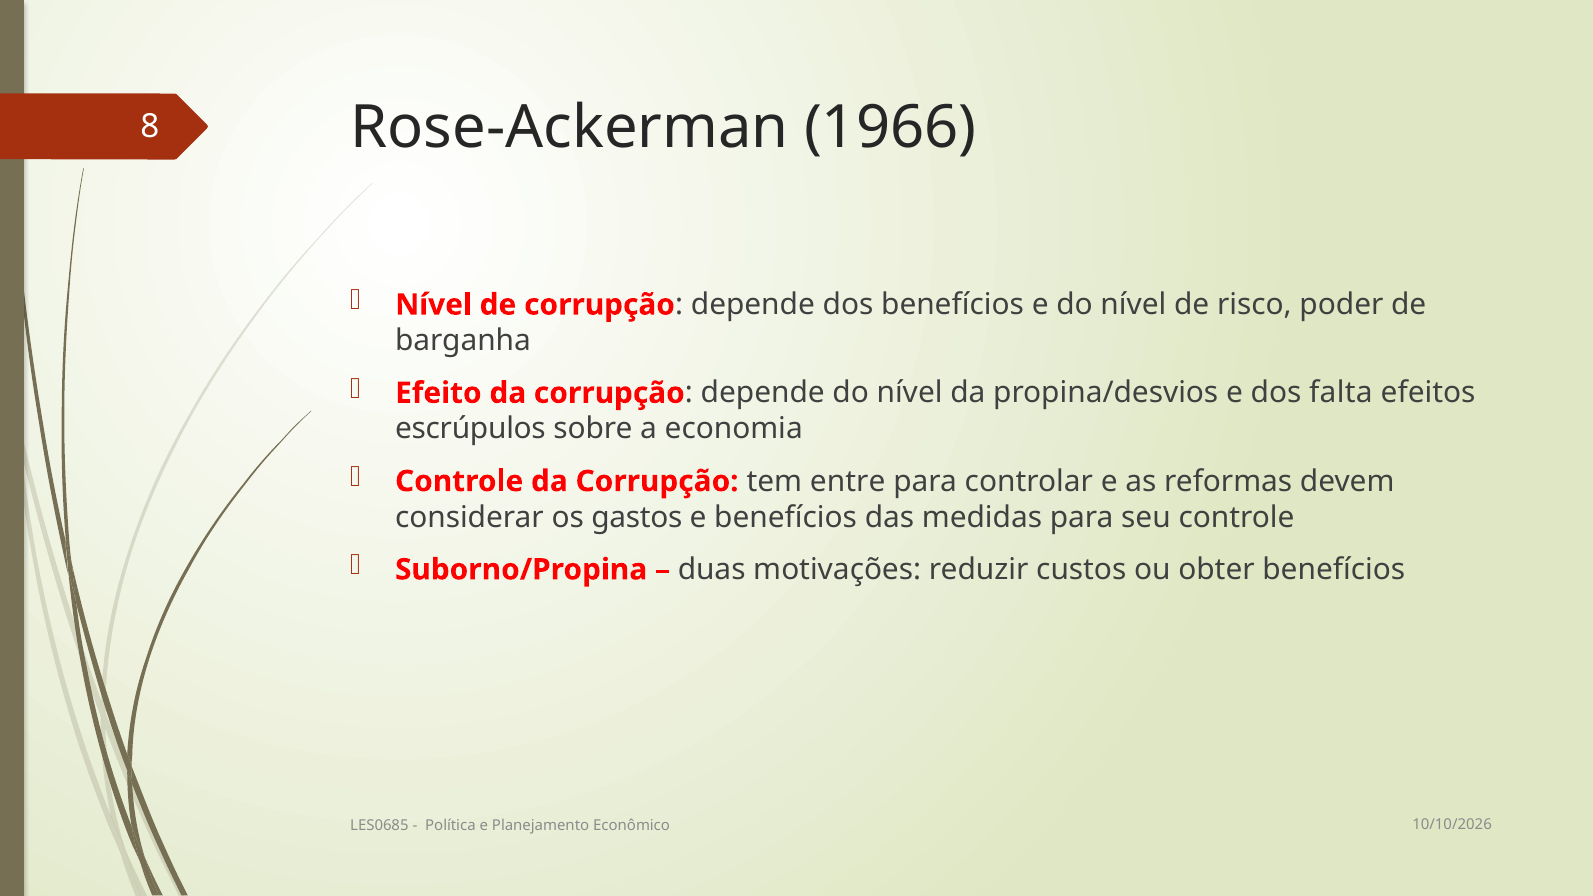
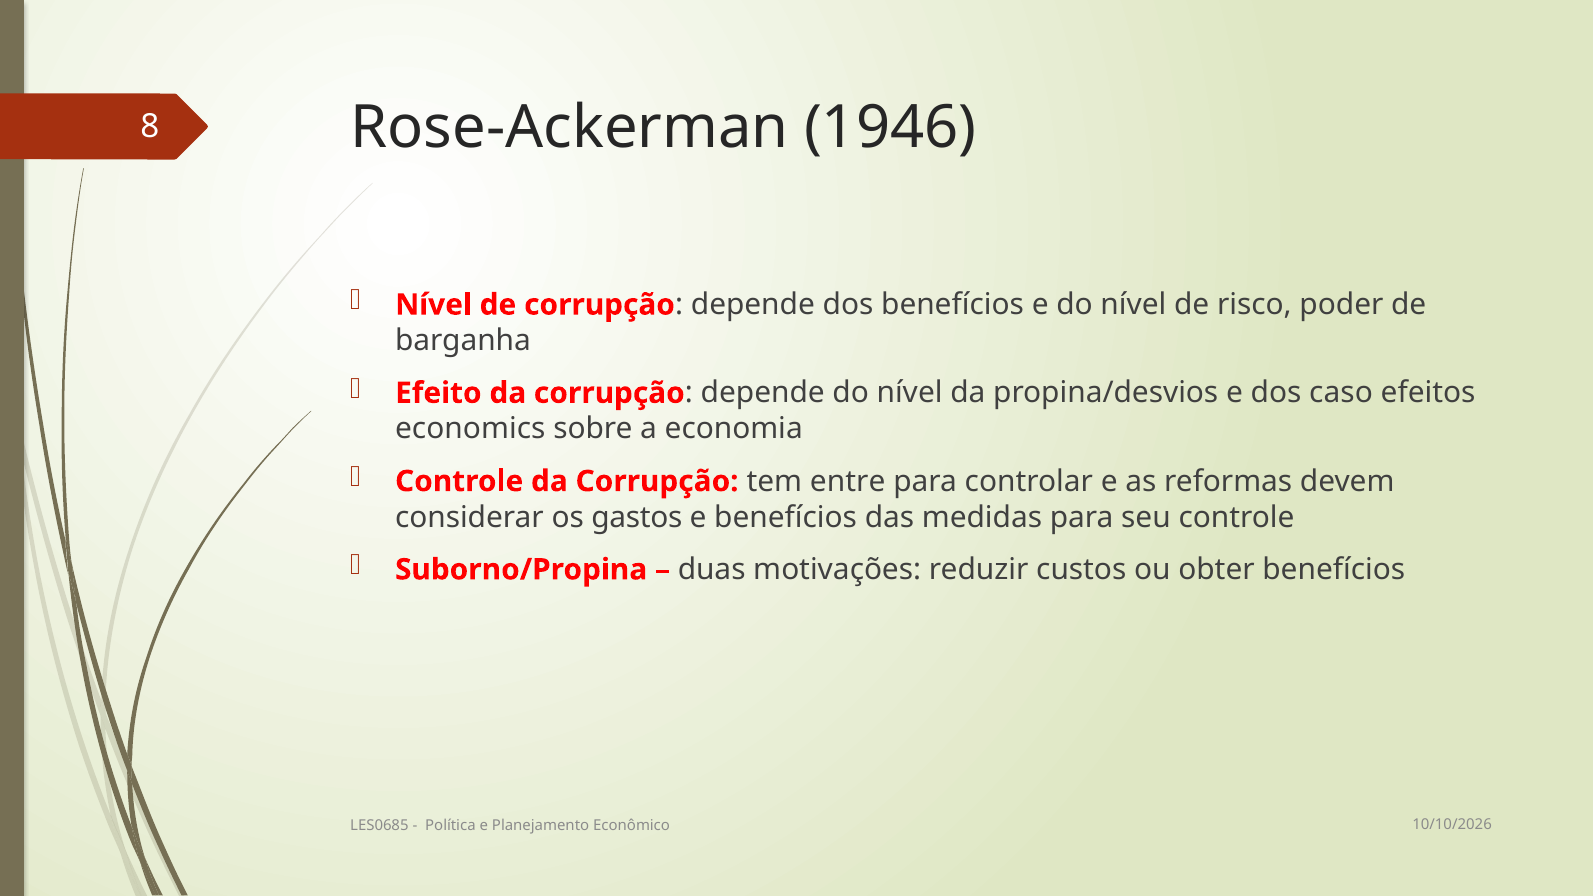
1966: 1966 -> 1946
falta: falta -> caso
escrúpulos: escrúpulos -> economics
